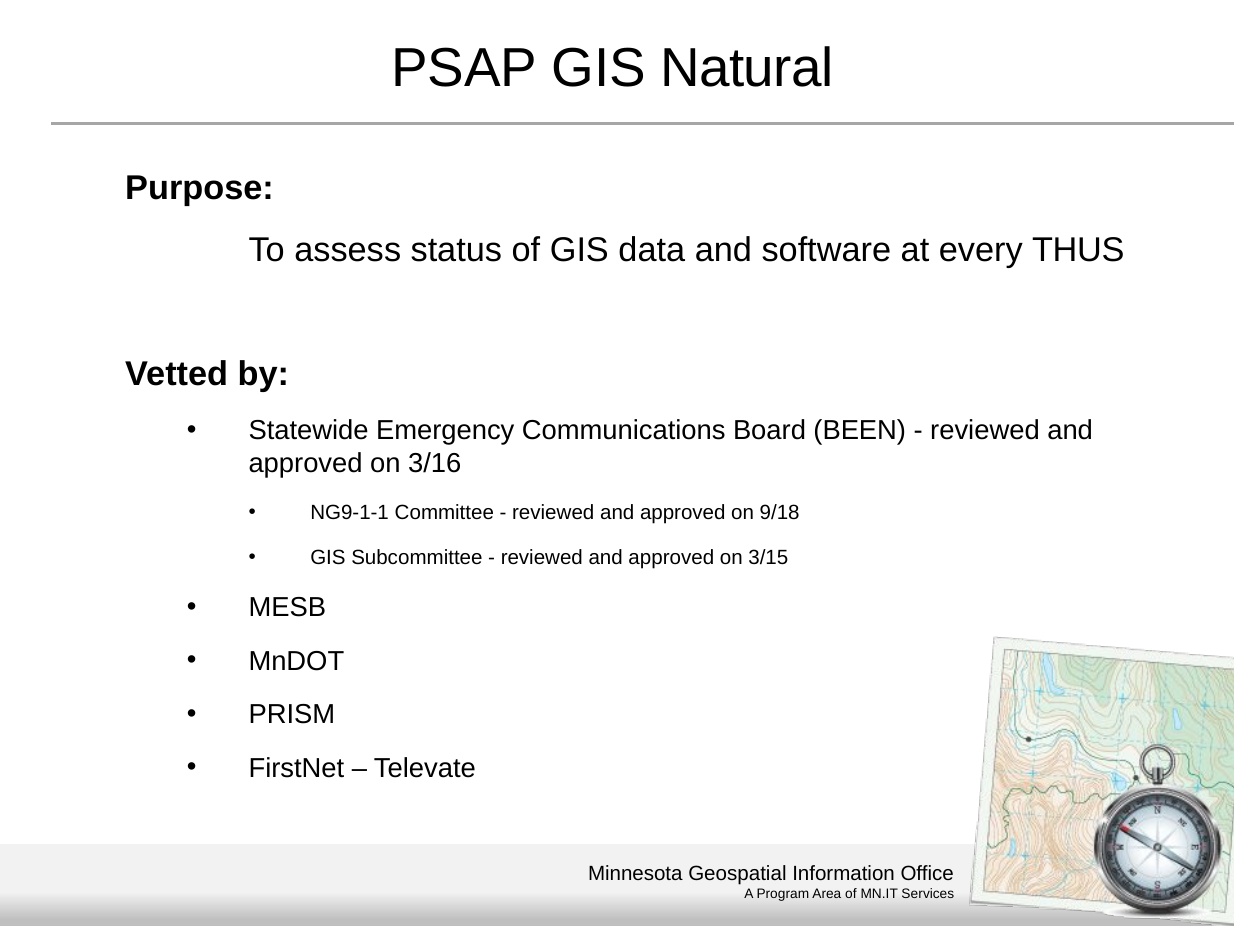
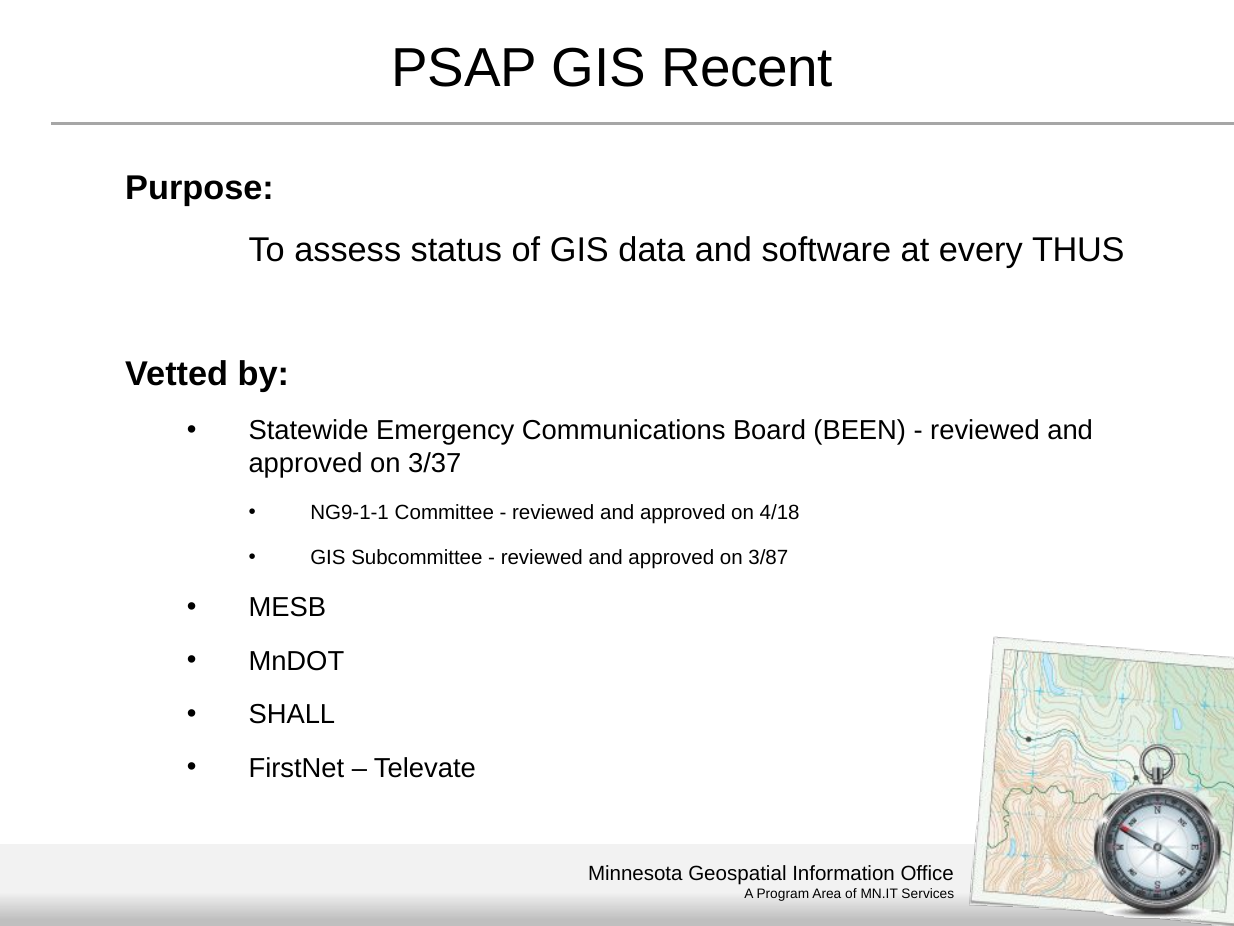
Natural: Natural -> Recent
3/16: 3/16 -> 3/37
9/18: 9/18 -> 4/18
3/15: 3/15 -> 3/87
PRISM: PRISM -> SHALL
